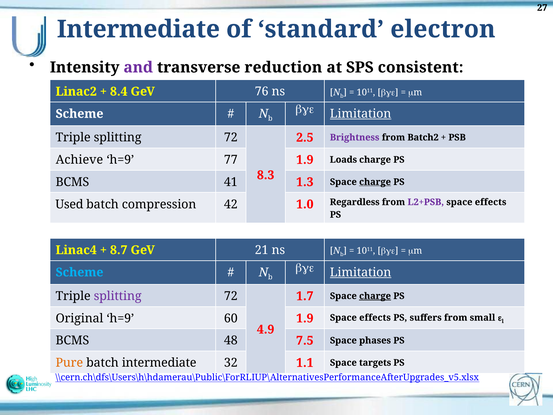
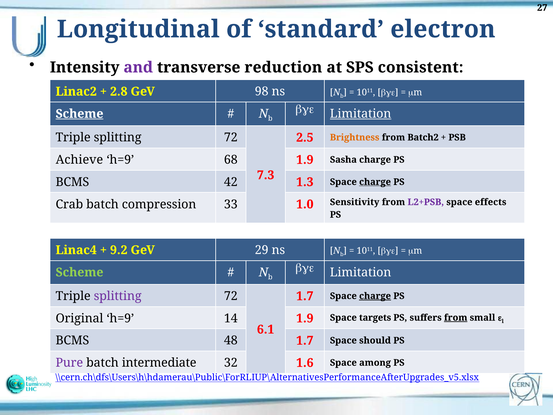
Intermediate at (138, 29): Intermediate -> Longitudinal
8.4: 8.4 -> 2.8
76: 76 -> 98
Scheme at (79, 114) underline: none -> present
Brightness colour: purple -> orange
77: 77 -> 68
Loads: Loads -> Sasha
8.3: 8.3 -> 7.3
41: 41 -> 42
Used: Used -> Crab
42: 42 -> 33
Regardless: Regardless -> Sensitivity
8.7: 8.7 -> 9.2
21: 21 -> 29
Limitation at (361, 272) underline: present -> none
Scheme at (79, 272) colour: light blue -> light green
60: 60 -> 14
1.9 Space effects: effects -> targets
from at (456, 317) underline: none -> present
4.9: 4.9 -> 6.1
48 7.5: 7.5 -> 1.7
phases: phases -> should
Pure colour: orange -> purple
1.1: 1.1 -> 1.6
targets: targets -> among
